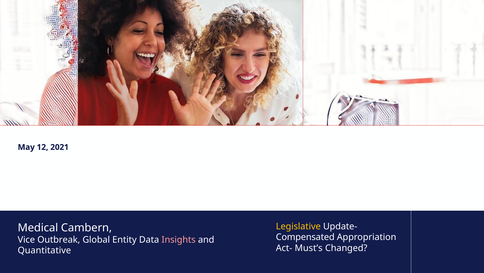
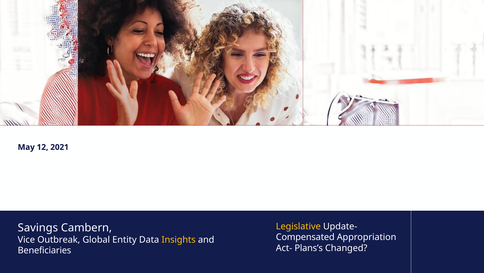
Medical: Medical -> Savings
Insights colour: pink -> yellow
Must’s: Must’s -> Plans’s
Quantitative: Quantitative -> Beneficiaries
